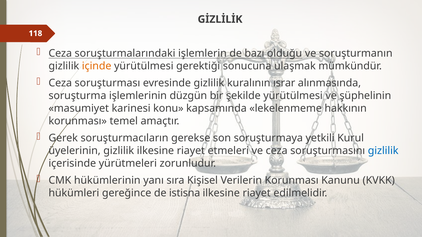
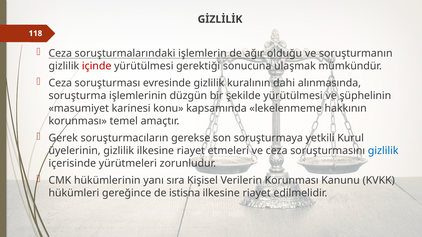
bazı: bazı -> ağır
içinde colour: orange -> red
ısrar: ısrar -> dahi
